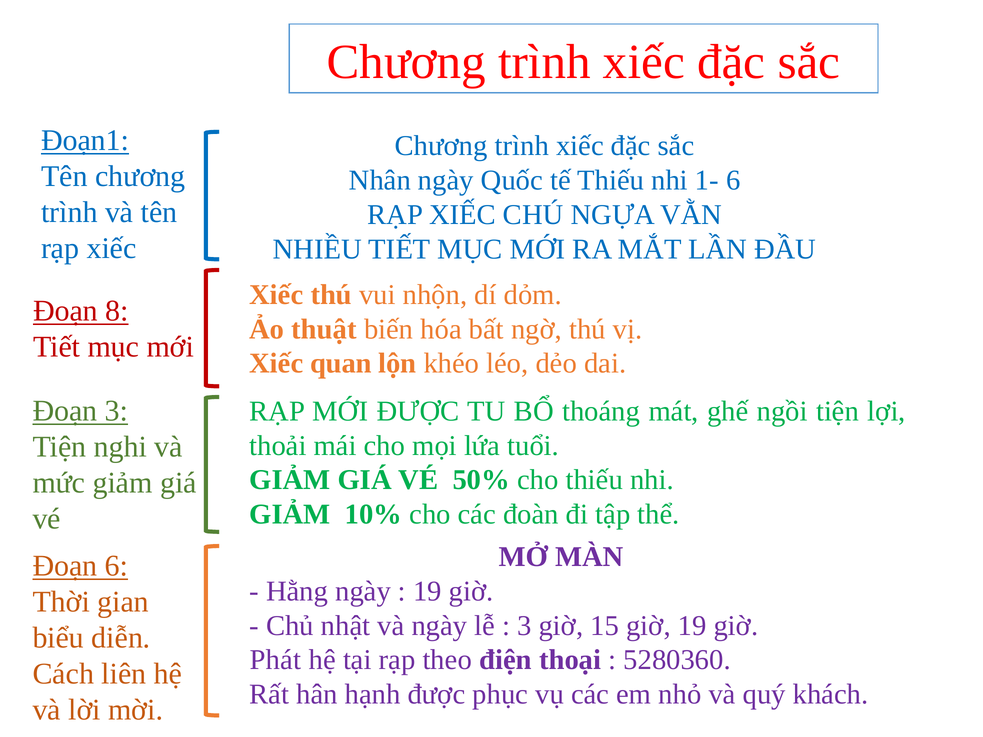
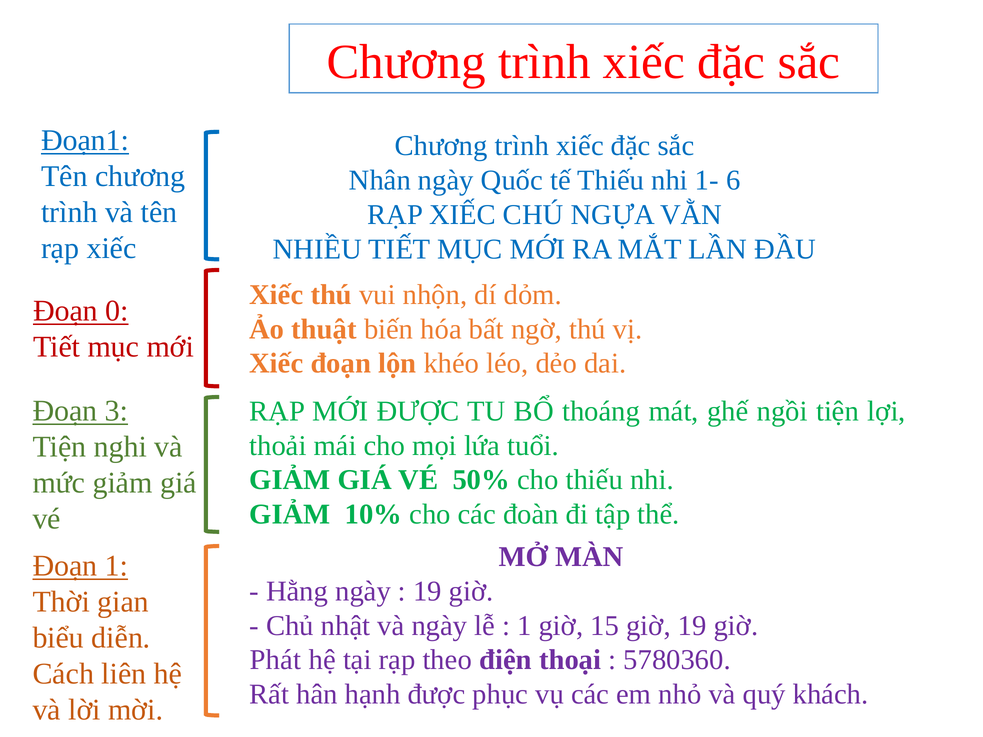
8: 8 -> 0
quan at (341, 364): quan -> đoạn
Đoạn 6: 6 -> 1
3 at (524, 626): 3 -> 1
5280360: 5280360 -> 5780360
